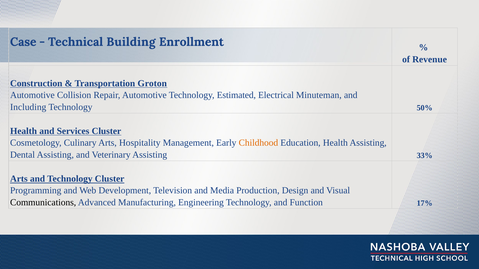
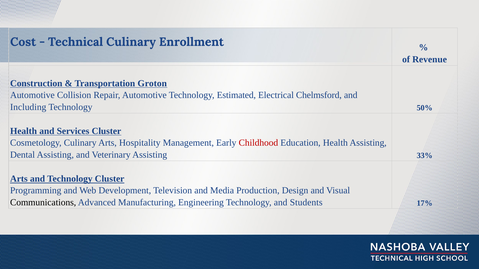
Case: Case -> Cost
Technical Building: Building -> Culinary
Minuteman: Minuteman -> Chelmsford
Childhood colour: orange -> red
Function: Function -> Students
